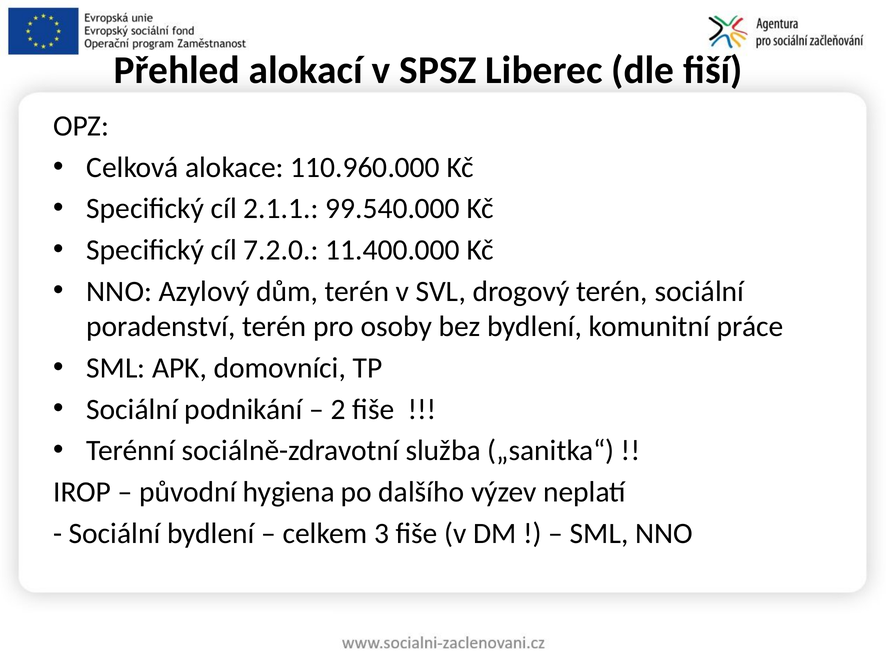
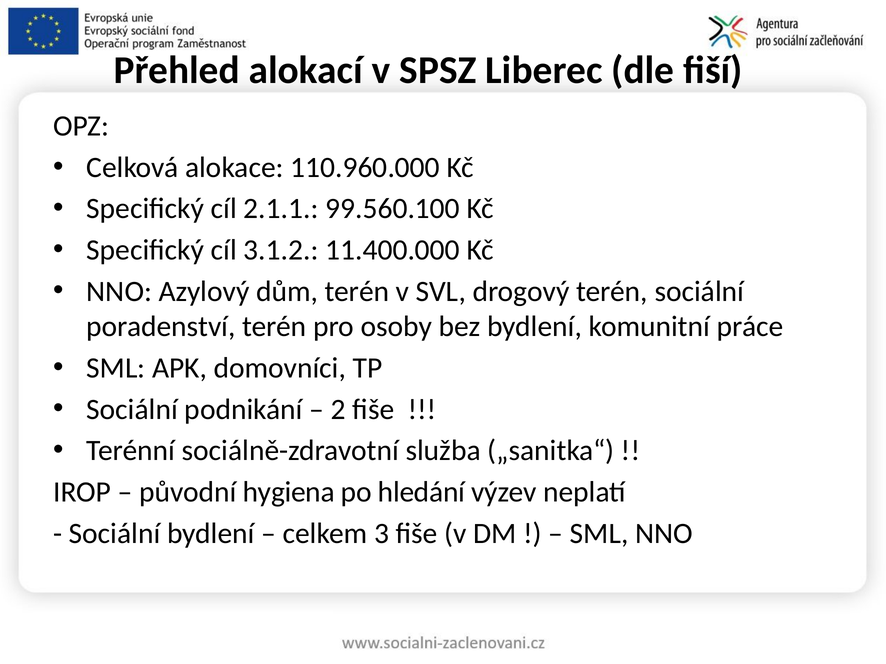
99.540.000: 99.540.000 -> 99.560.100
7.2.0: 7.2.0 -> 3.1.2
dalšího: dalšího -> hledání
